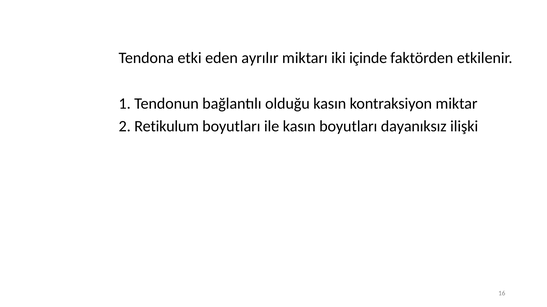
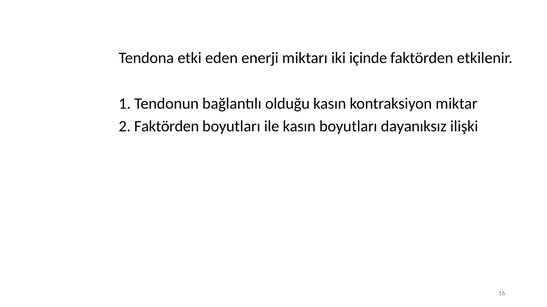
ayrılır: ayrılır -> enerji
2 Retikulum: Retikulum -> Faktörden
